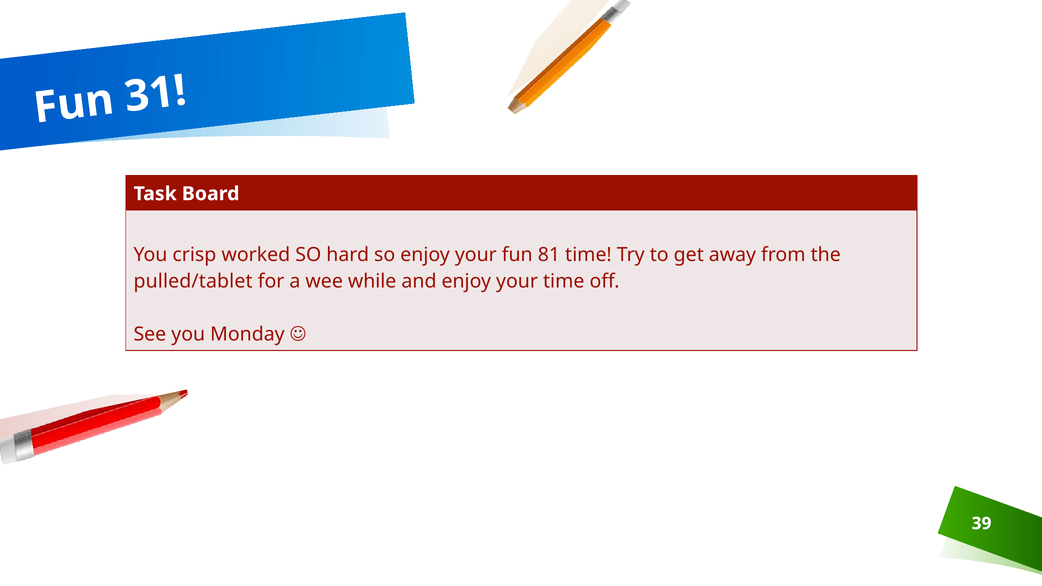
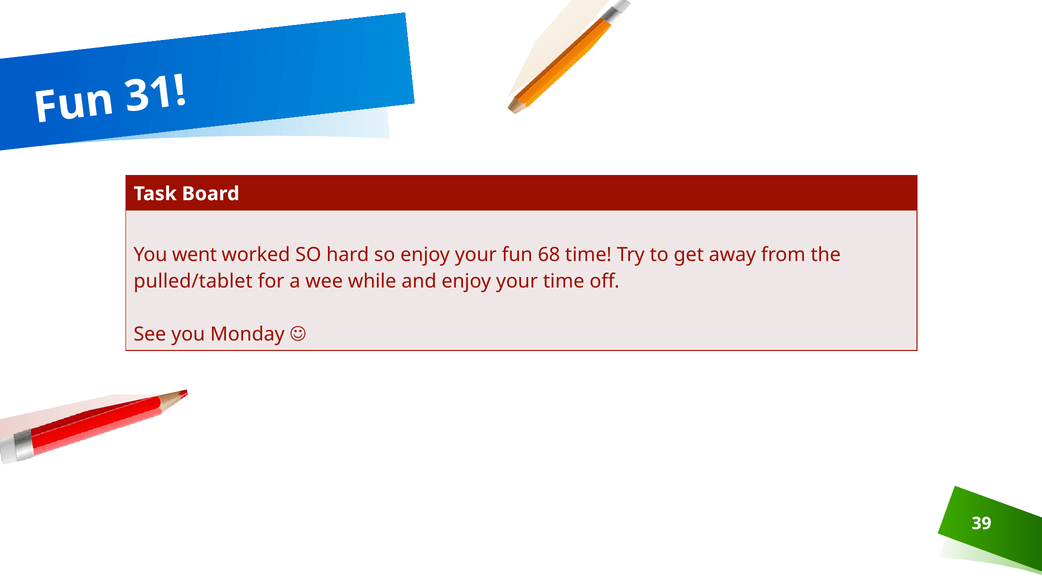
crisp: crisp -> went
81: 81 -> 68
